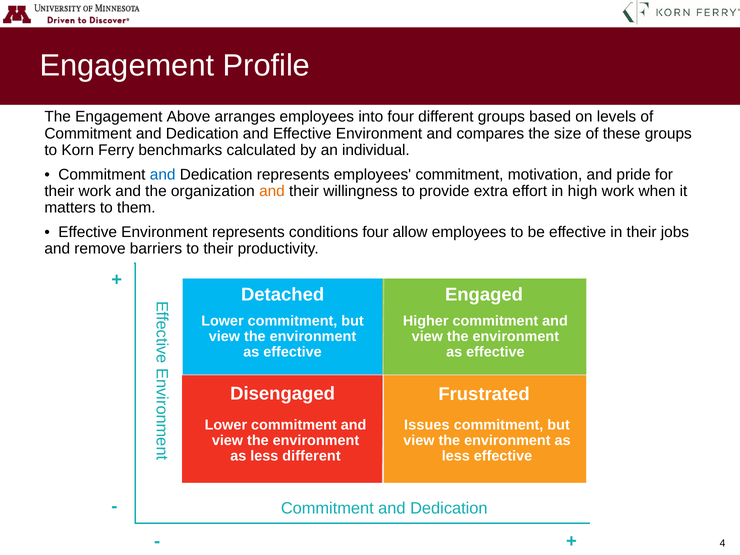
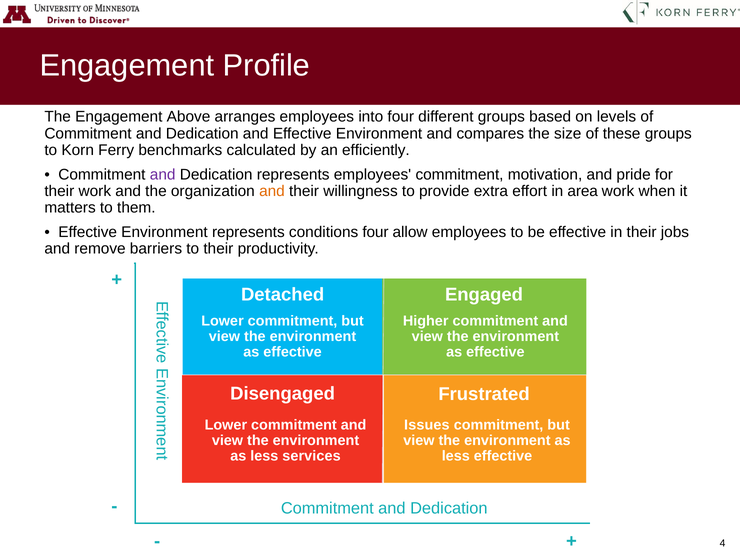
individual: individual -> efficiently
and at (163, 174) colour: blue -> purple
high: high -> area
less different: different -> services
